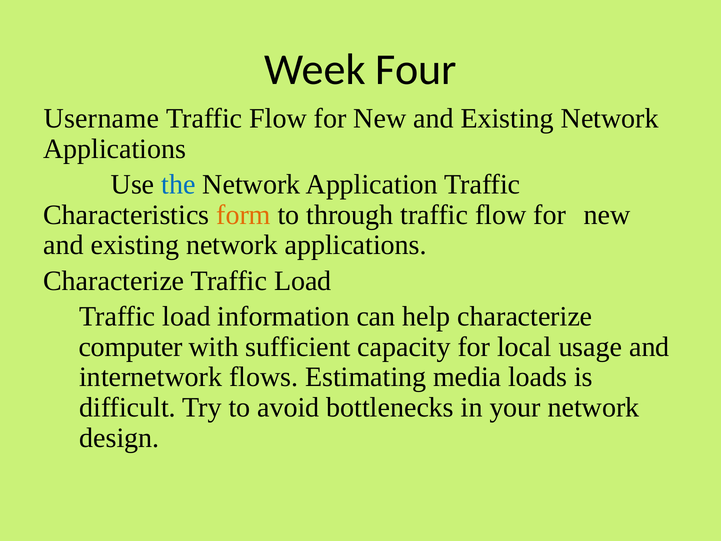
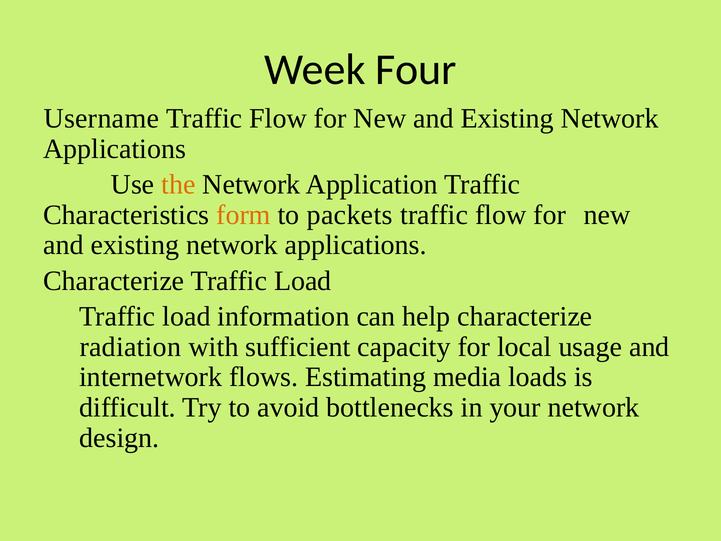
the colour: blue -> orange
through: through -> packets
computer: computer -> radiation
